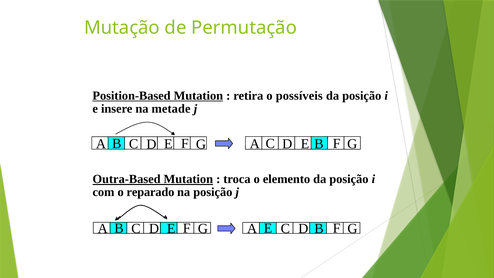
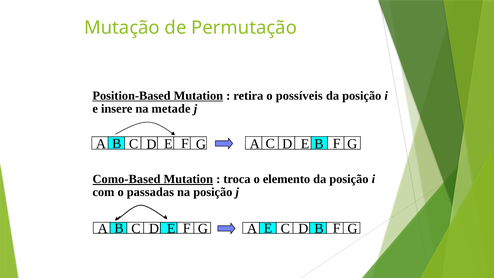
Outra-Based: Outra-Based -> Como-Based
reparado: reparado -> passadas
